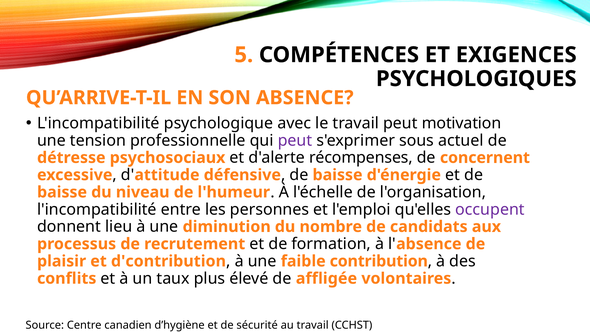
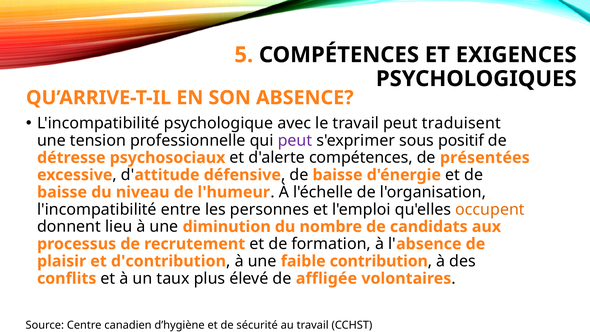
motivation: motivation -> traduisent
actuel: actuel -> positif
d'alerte récompenses: récompenses -> compétences
concernent: concernent -> présentées
occupent colour: purple -> orange
